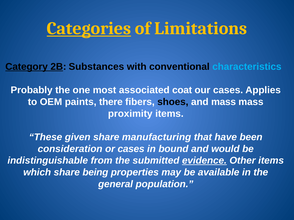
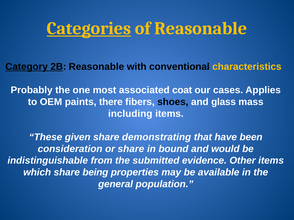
of Limitations: Limitations -> Reasonable
2B Substances: Substances -> Reasonable
characteristics colour: light blue -> yellow
and mass: mass -> glass
proximity: proximity -> including
manufacturing: manufacturing -> demonstrating
or cases: cases -> share
evidence underline: present -> none
